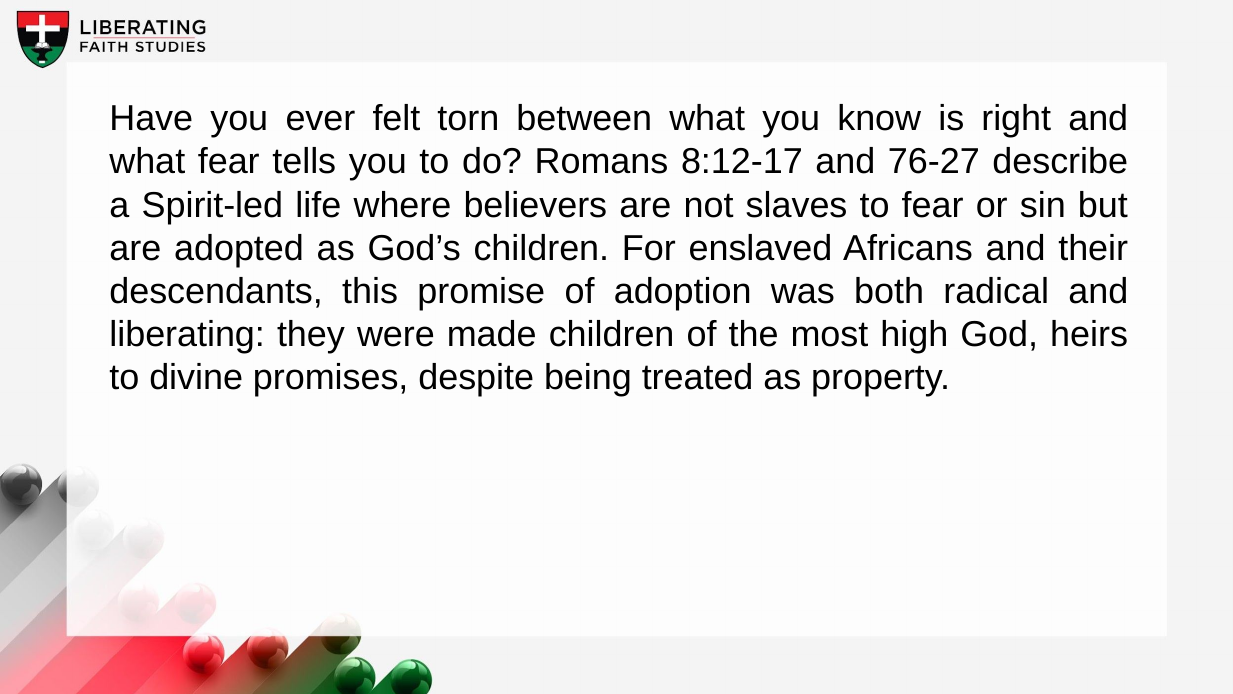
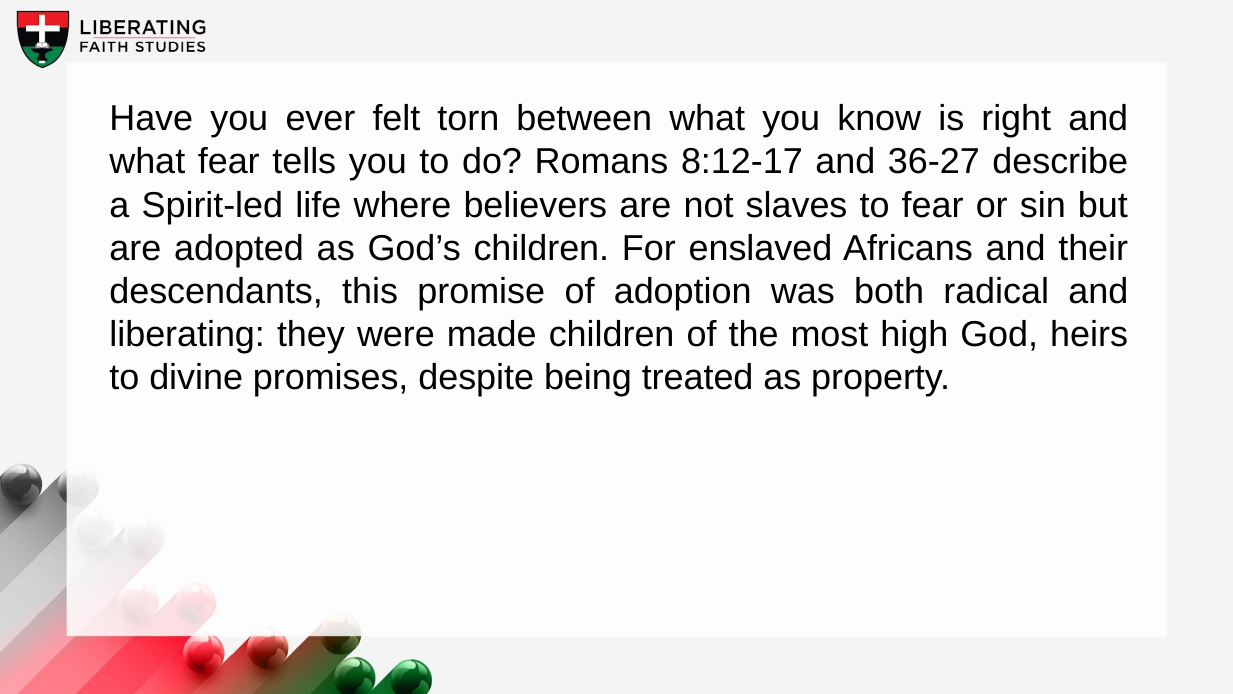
76-27: 76-27 -> 36-27
